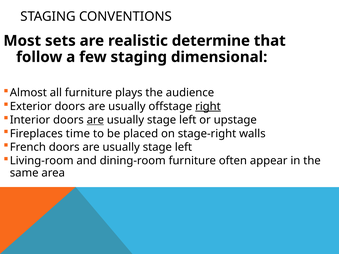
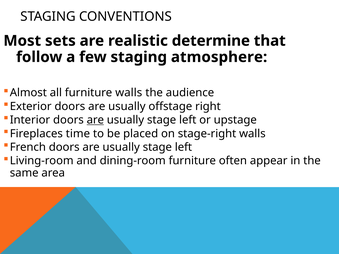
dimensional: dimensional -> atmosphere
furniture plays: plays -> walls
right underline: present -> none
